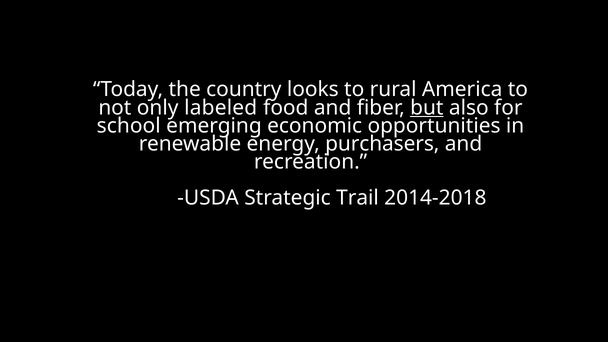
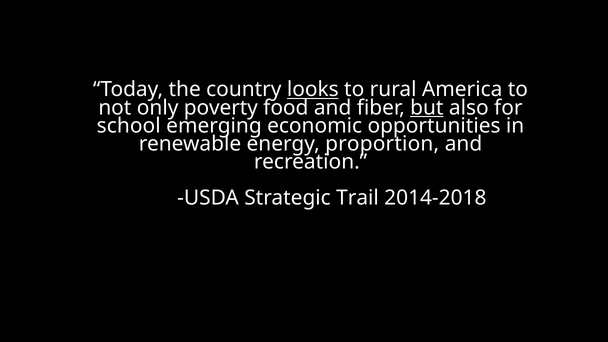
looks underline: none -> present
labeled: labeled -> poverty
purchasers: purchasers -> proportion
